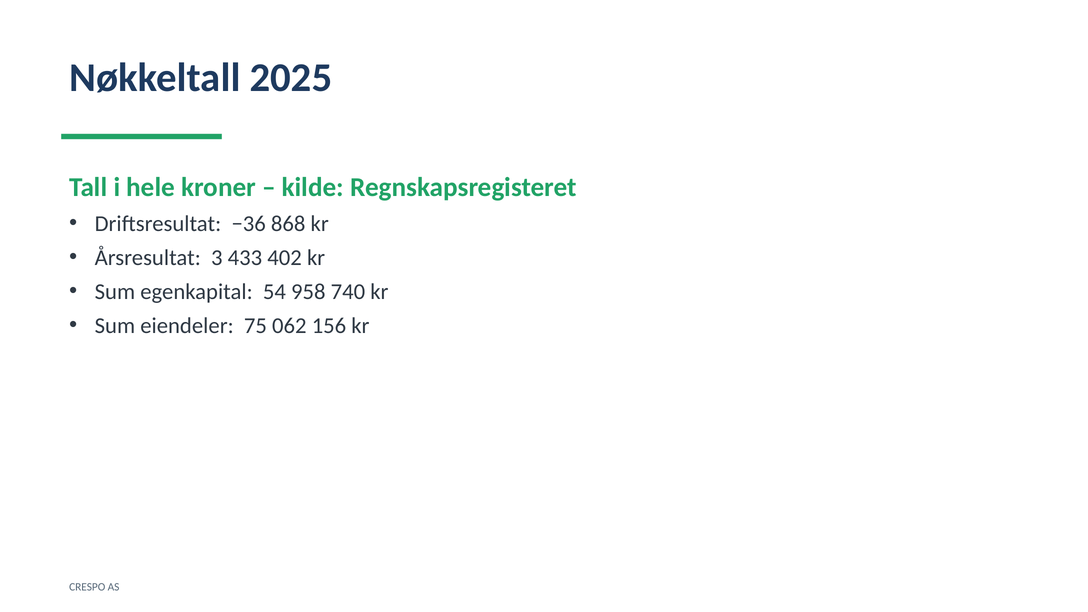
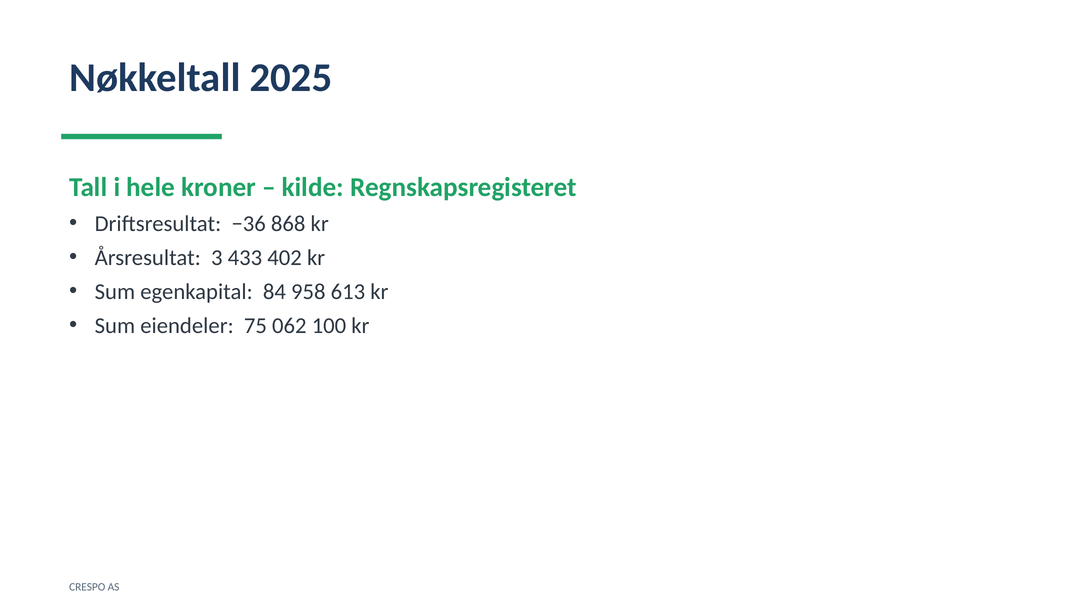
54: 54 -> 84
740: 740 -> 613
156: 156 -> 100
